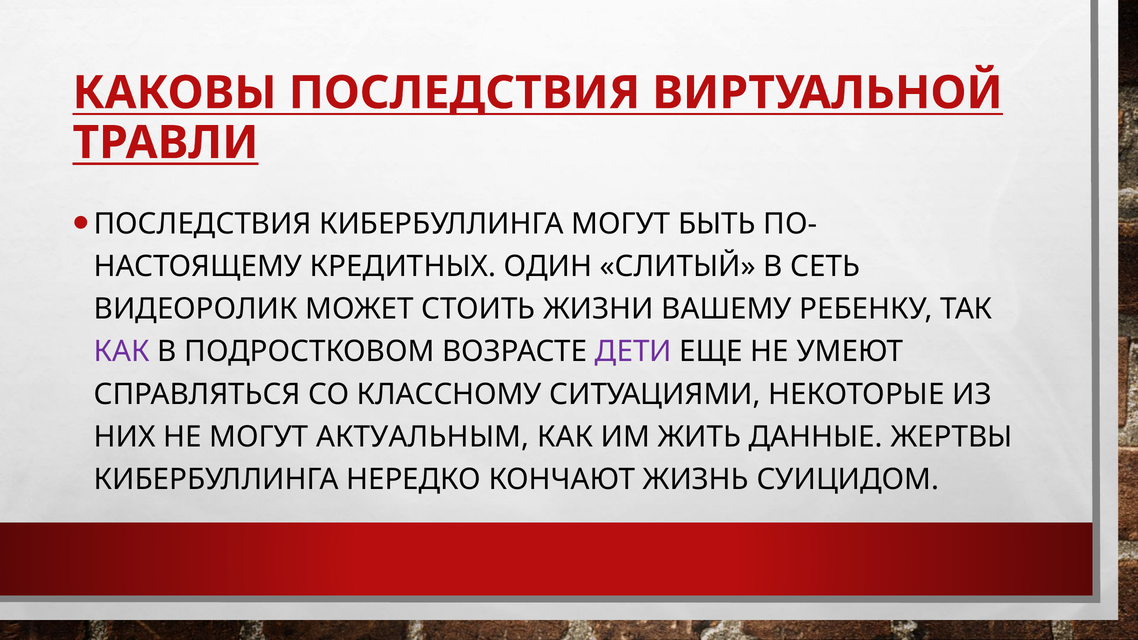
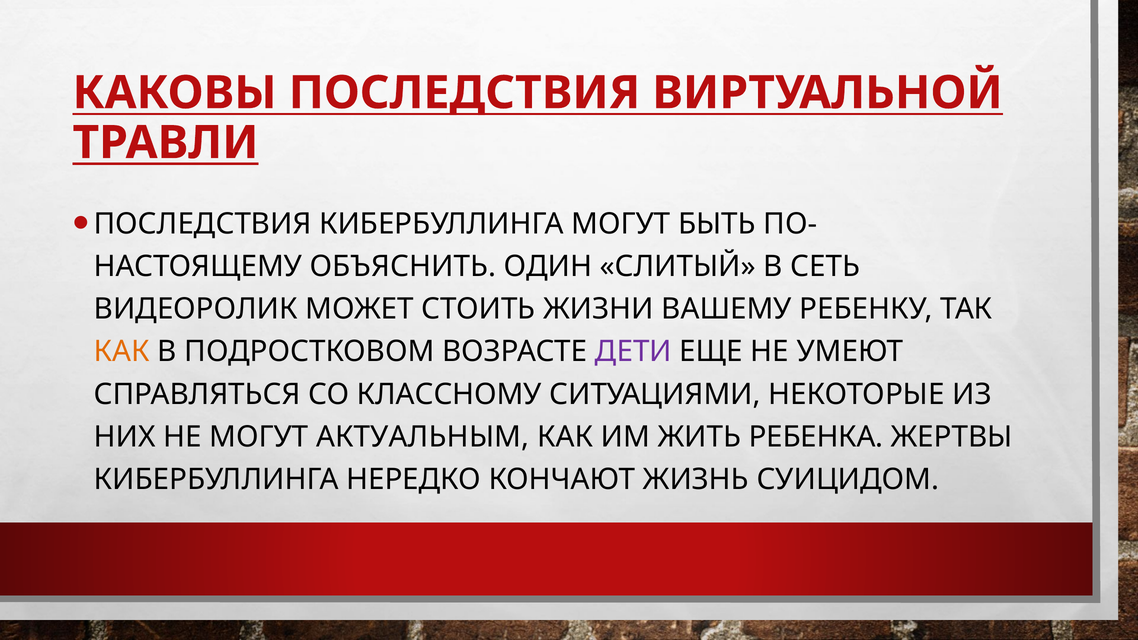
КРЕДИТНЫХ: КРЕДИТНЫХ -> ОБЪЯСНИТЬ
КАК at (122, 352) colour: purple -> orange
ДАННЫЕ: ДАННЫЕ -> РЕБЕНКА
